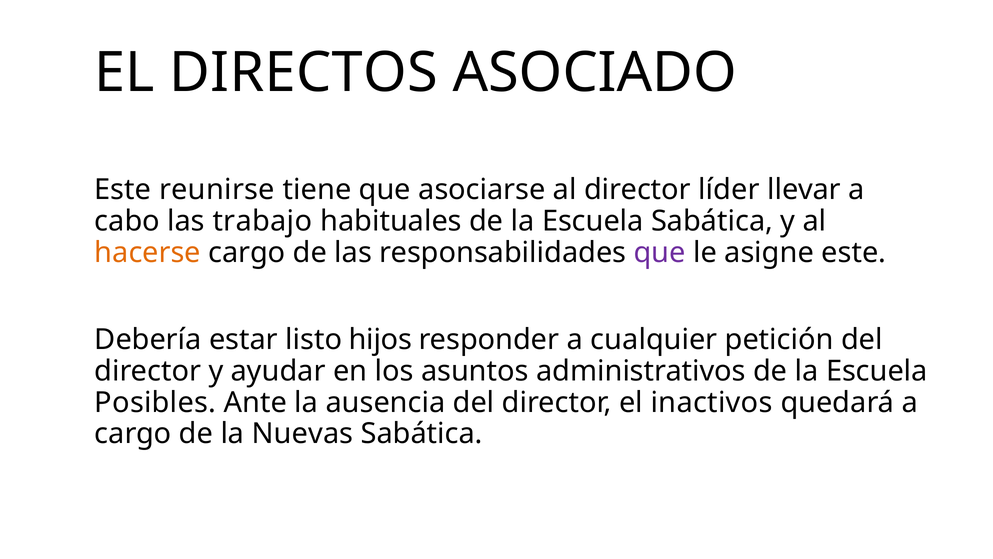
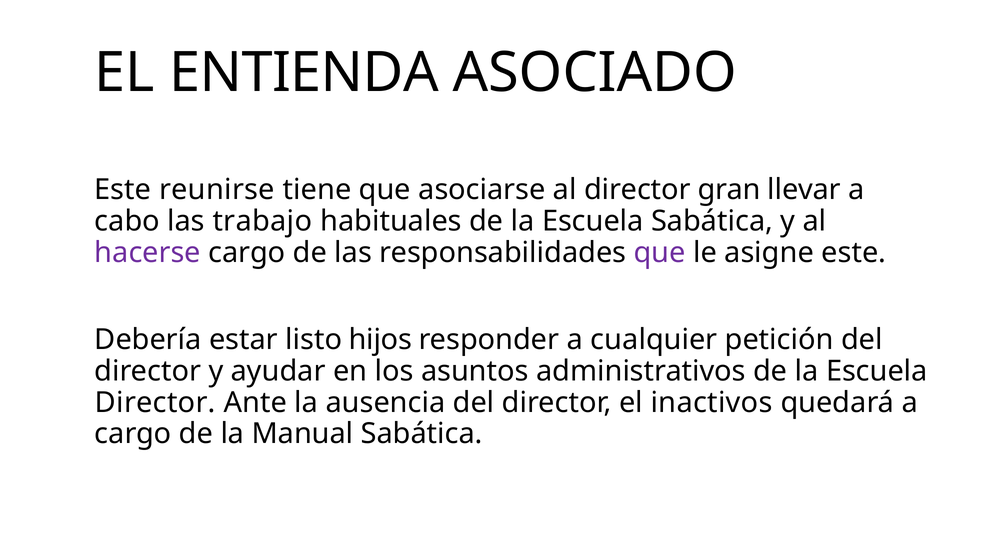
DIRECTOS: DIRECTOS -> ENTIENDA
líder: líder -> gran
hacerse colour: orange -> purple
Posibles at (155, 402): Posibles -> Director
Nuevas: Nuevas -> Manual
